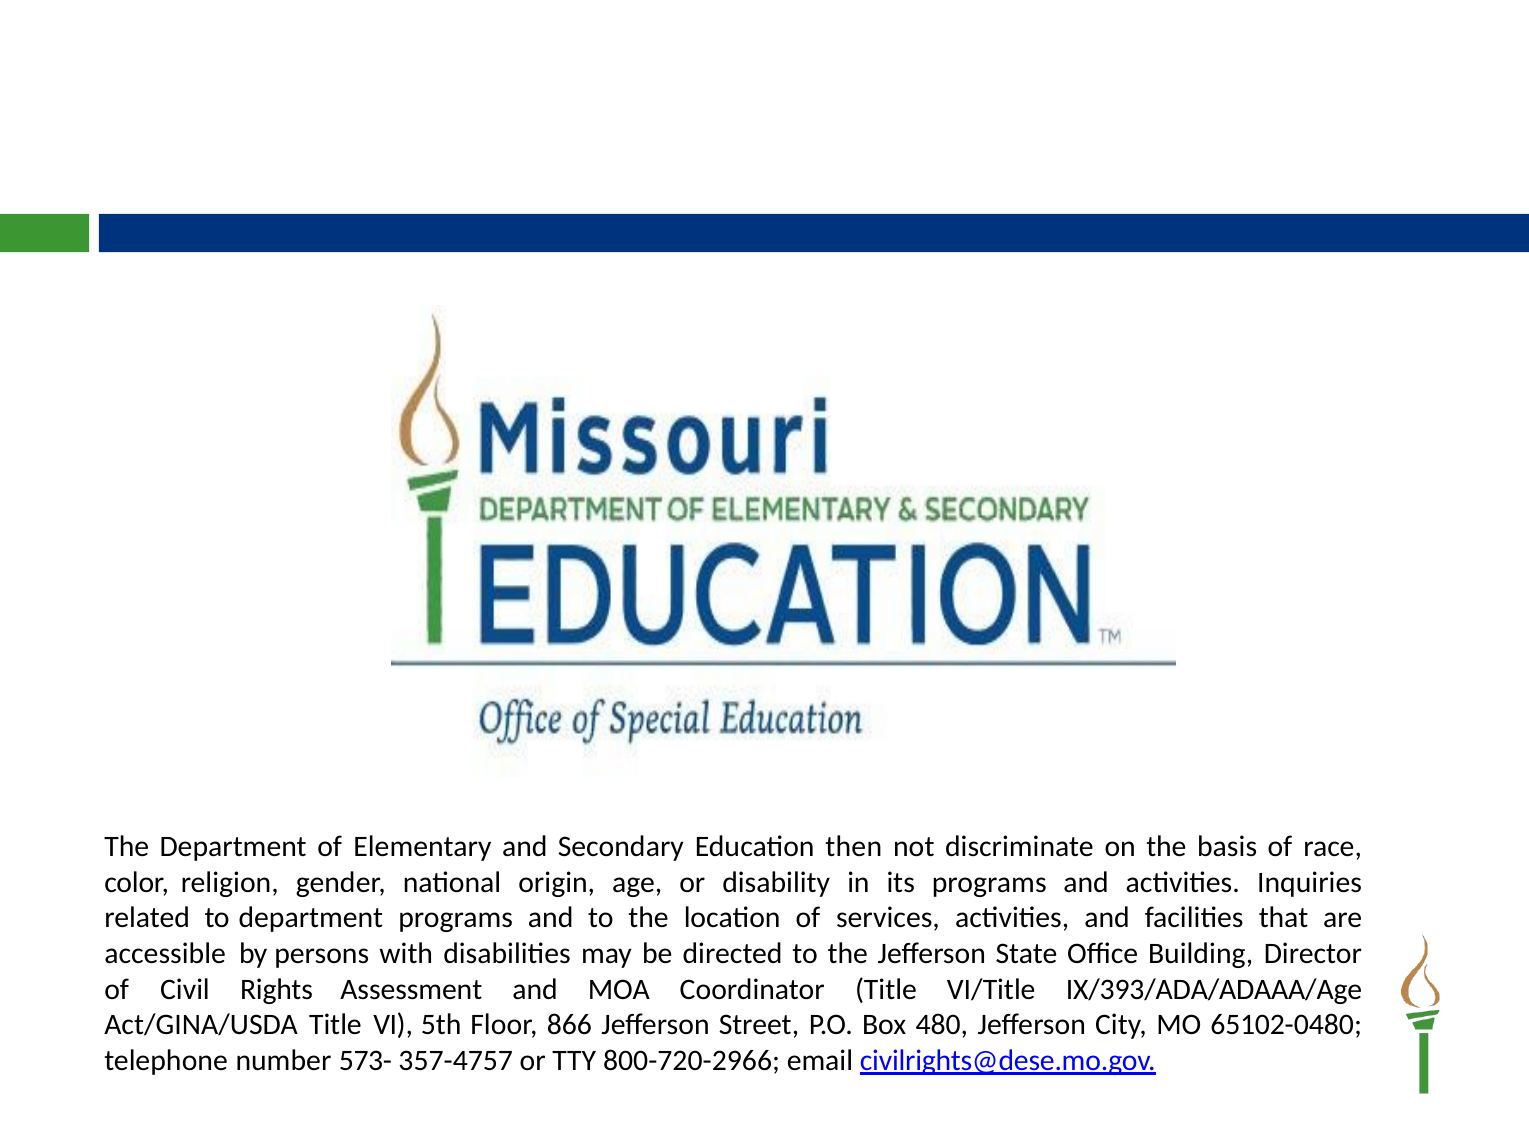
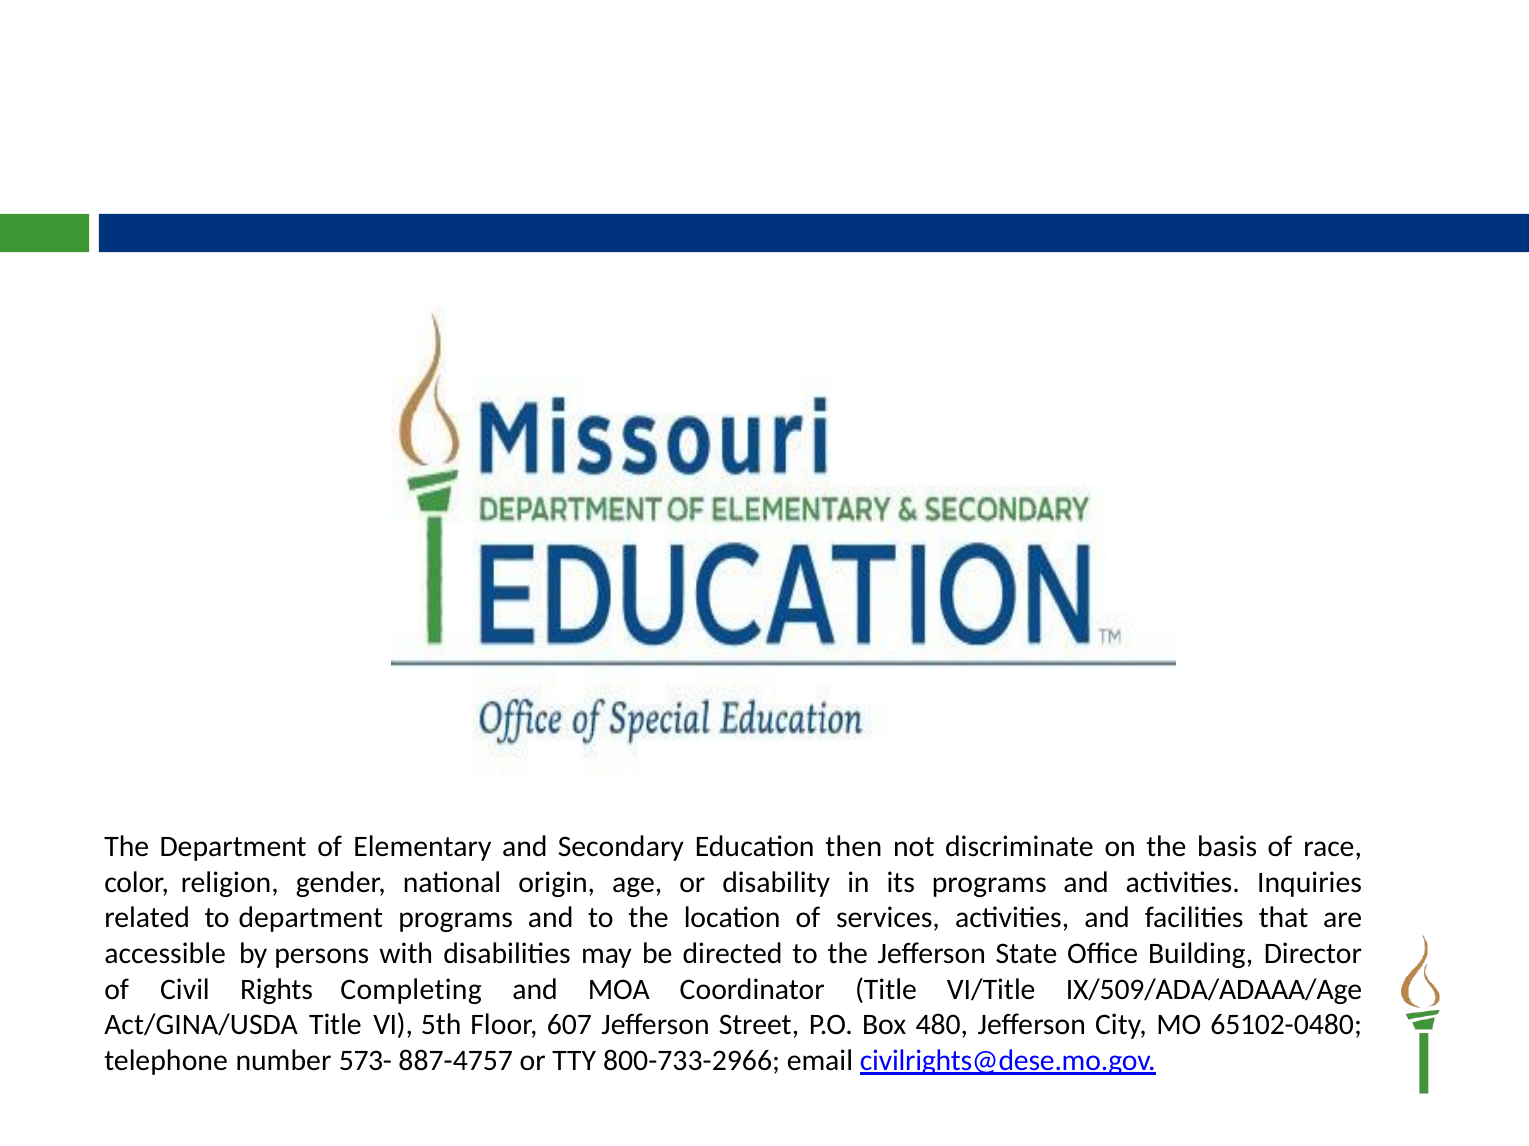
Assessment: Assessment -> Completing
IX/393/ADA/ADAAA/Age: IX/393/ADA/ADAAA/Age -> IX/509/ADA/ADAAA/Age
866: 866 -> 607
357-4757: 357-4757 -> 887-4757
800-720-2966: 800-720-2966 -> 800-733-2966
